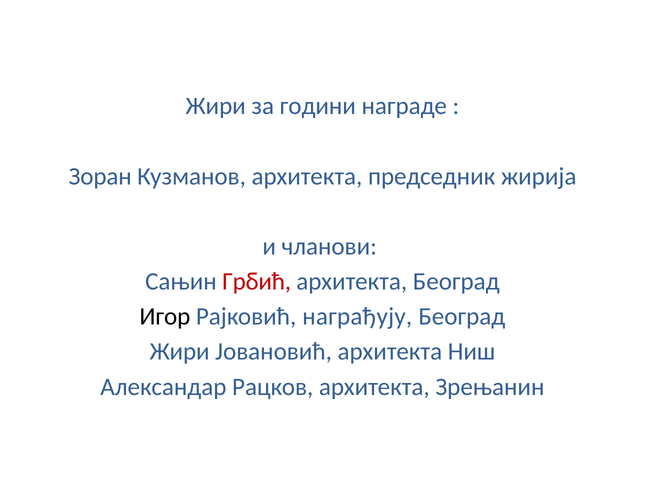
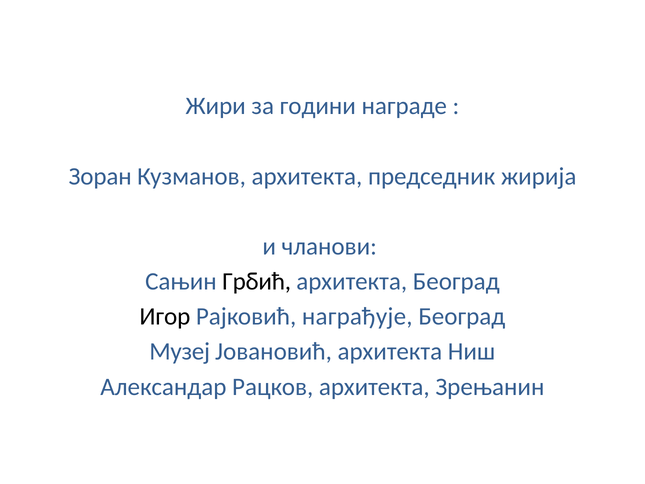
Грбић colour: red -> black
награђују: награђују -> награђује
Жири at (180, 351): Жири -> Музеј
